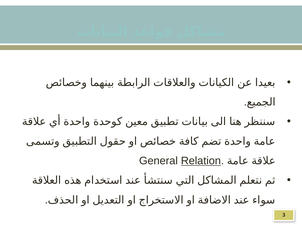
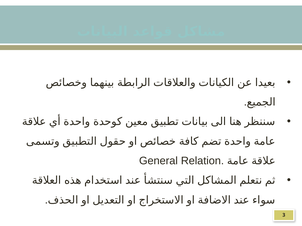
Relation underline: present -> none
